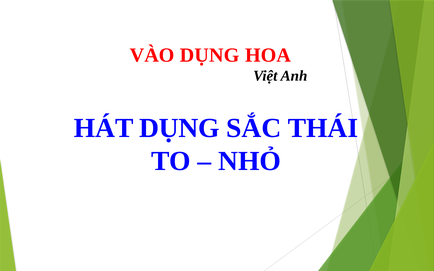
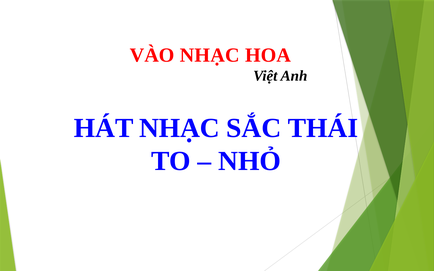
VÀO DỤNG: DỤNG -> NHẠC
HÁT DỤNG: DỤNG -> NHẠC
